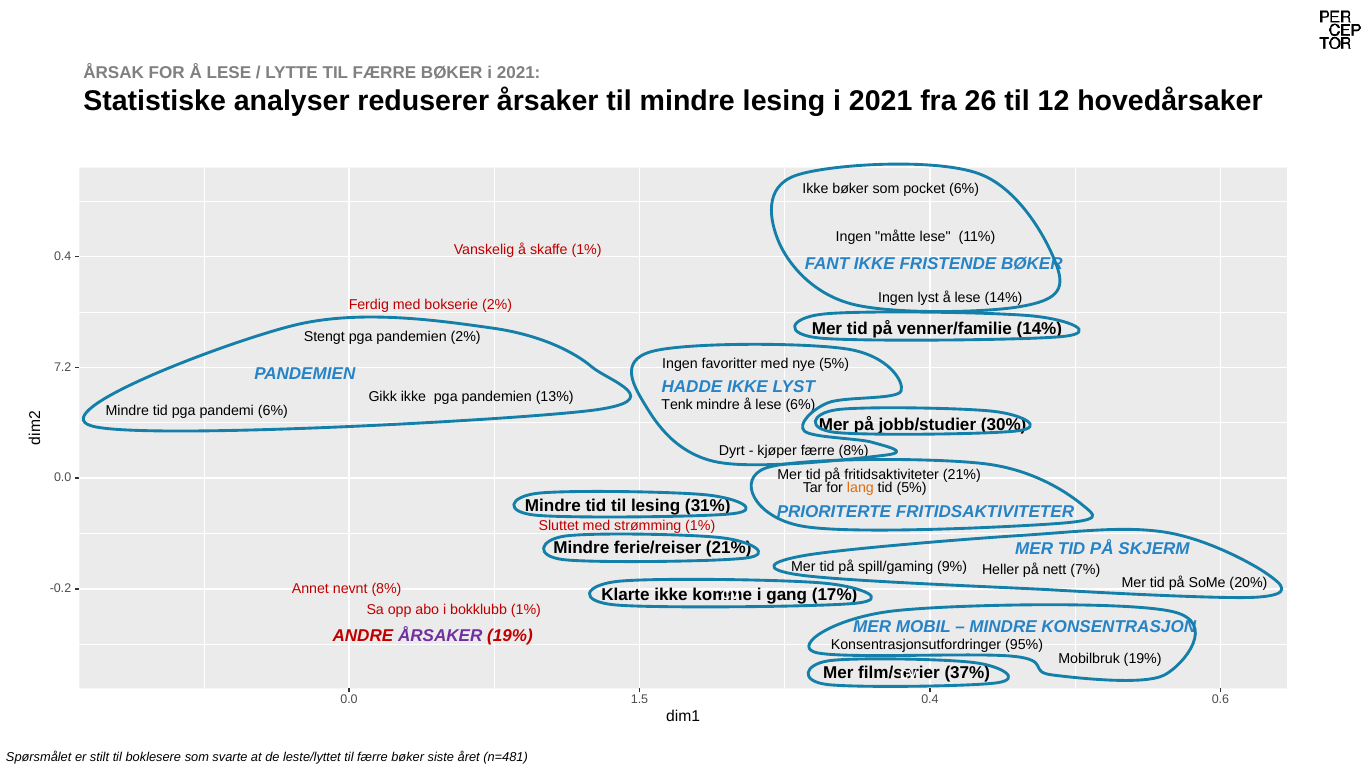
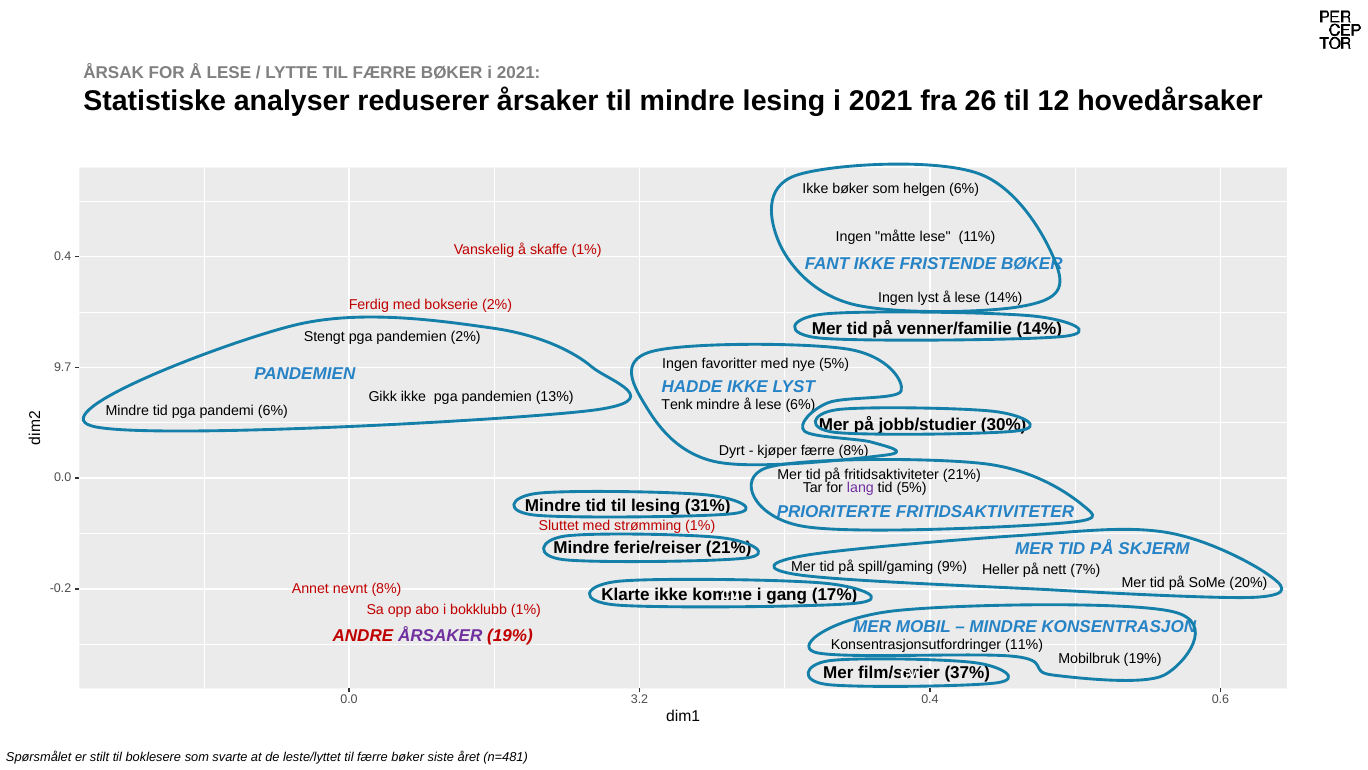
pocket: pocket -> helgen
7.2: 7.2 -> 9.7
lang colour: orange -> purple
Konsentrasjonsutfordringer 95%: 95% -> 11%
1.5: 1.5 -> 3.2
